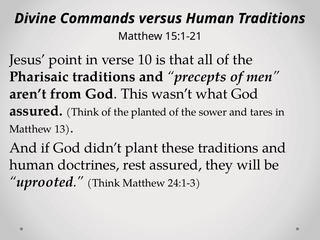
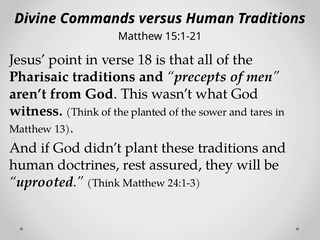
10: 10 -> 18
assured at (36, 111): assured -> witness
